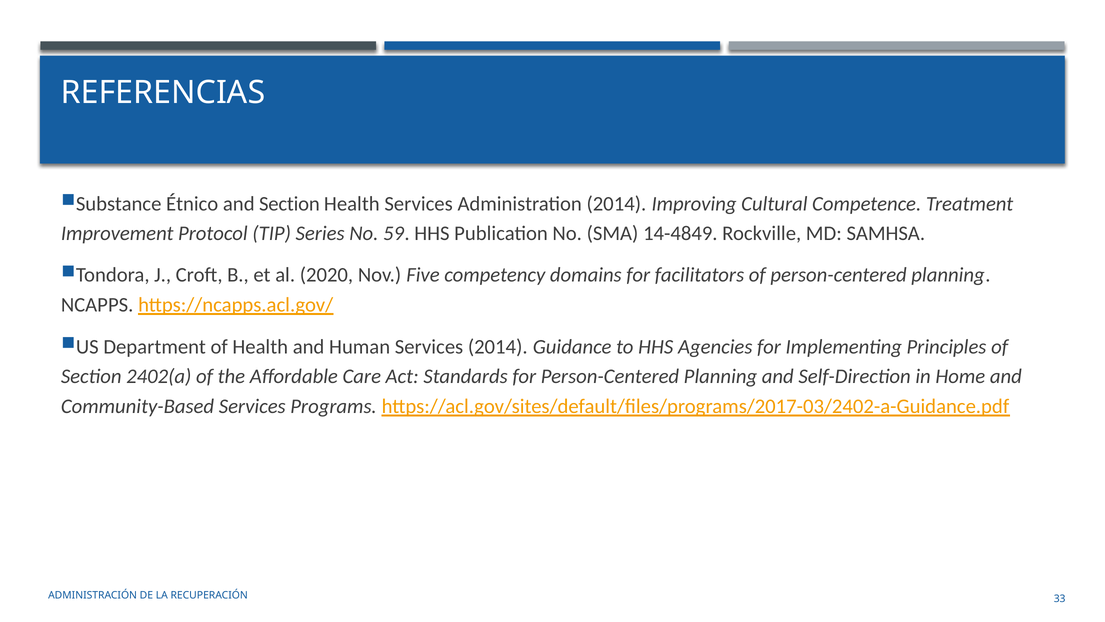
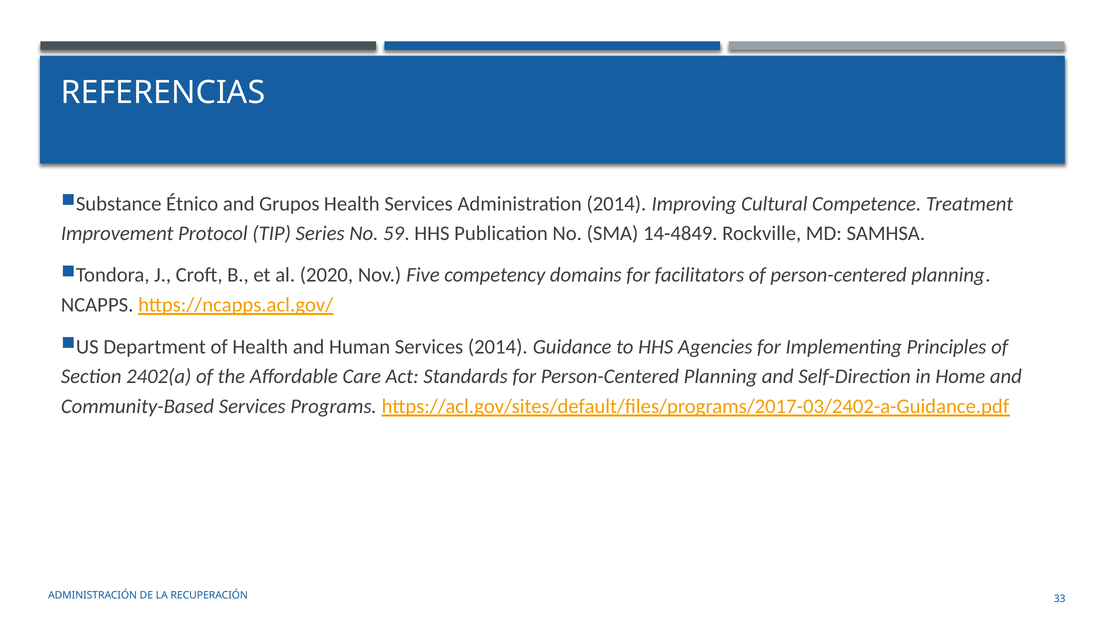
and Section: Section -> Grupos
